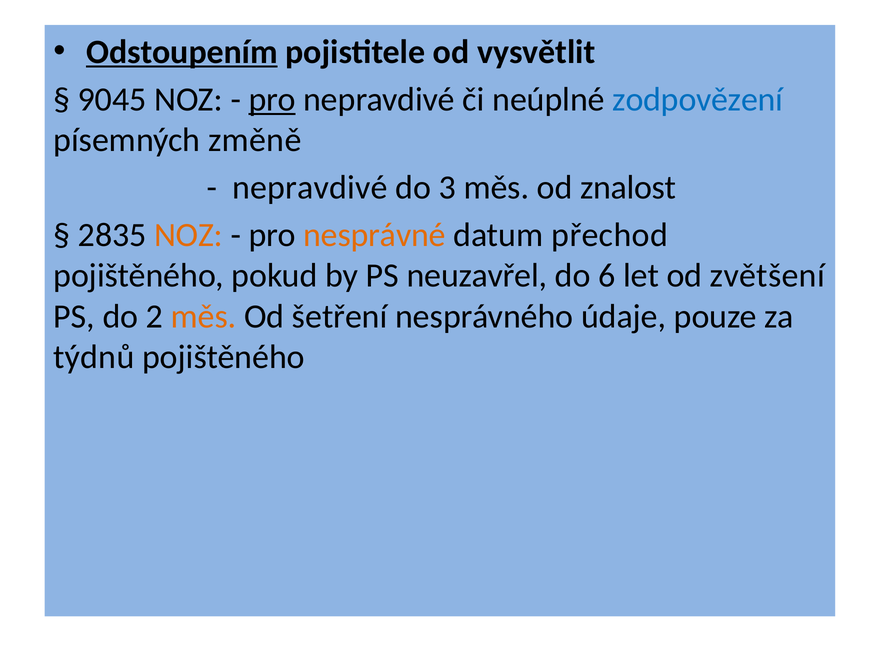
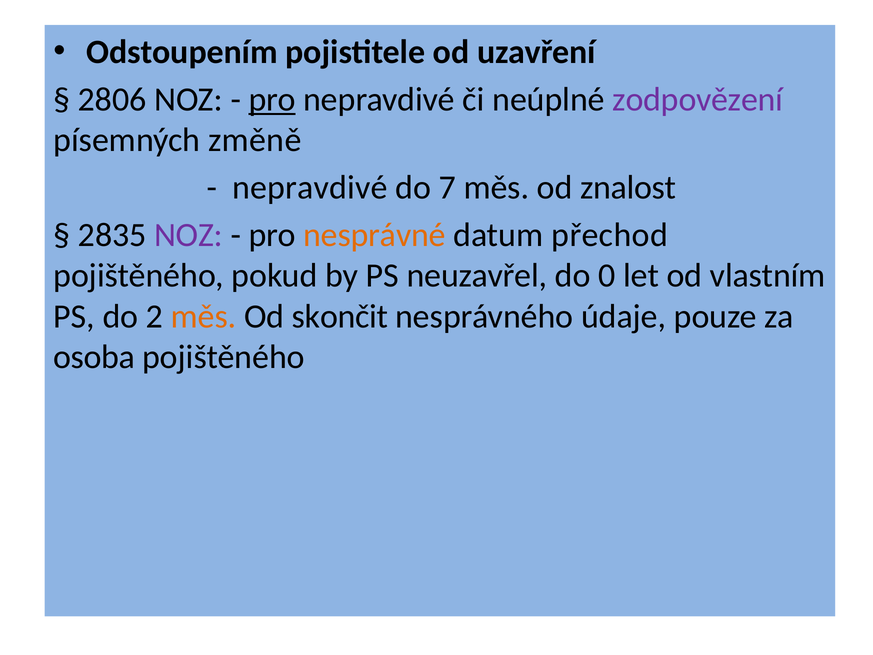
Odstoupením underline: present -> none
vysvětlit: vysvětlit -> uzavření
9045: 9045 -> 2806
zodpovězení colour: blue -> purple
3: 3 -> 7
NOZ at (189, 235) colour: orange -> purple
6: 6 -> 0
zvětšení: zvětšení -> vlastním
šetření: šetření -> skončit
týdnů: týdnů -> osoba
